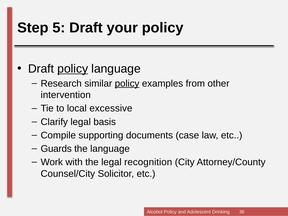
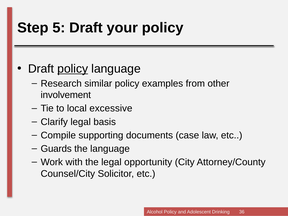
policy at (127, 83) underline: present -> none
intervention: intervention -> involvement
recognition: recognition -> opportunity
